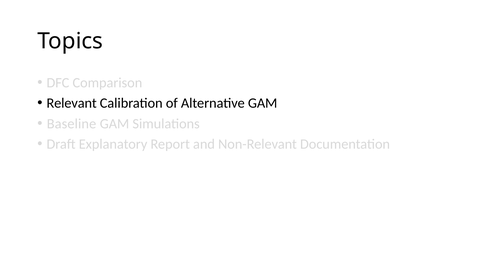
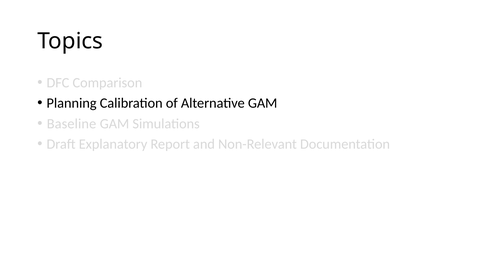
Relevant: Relevant -> Planning
